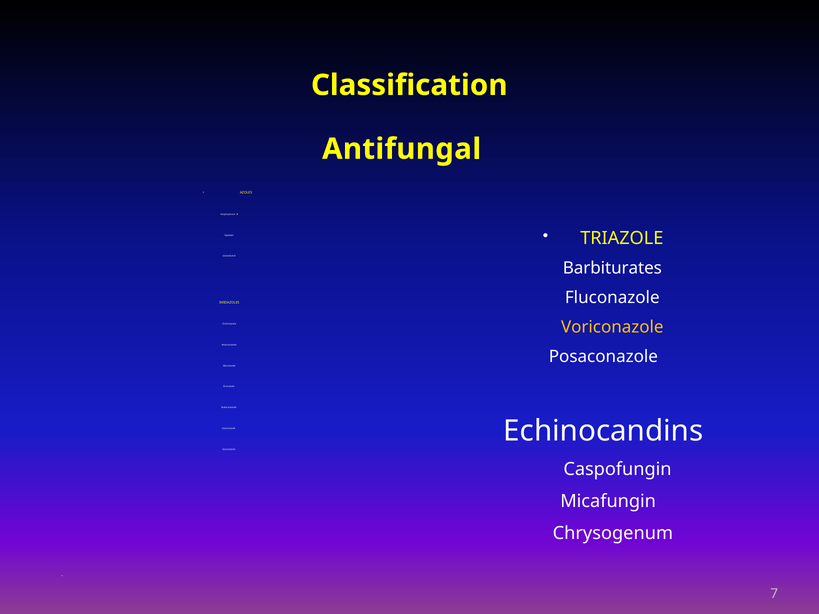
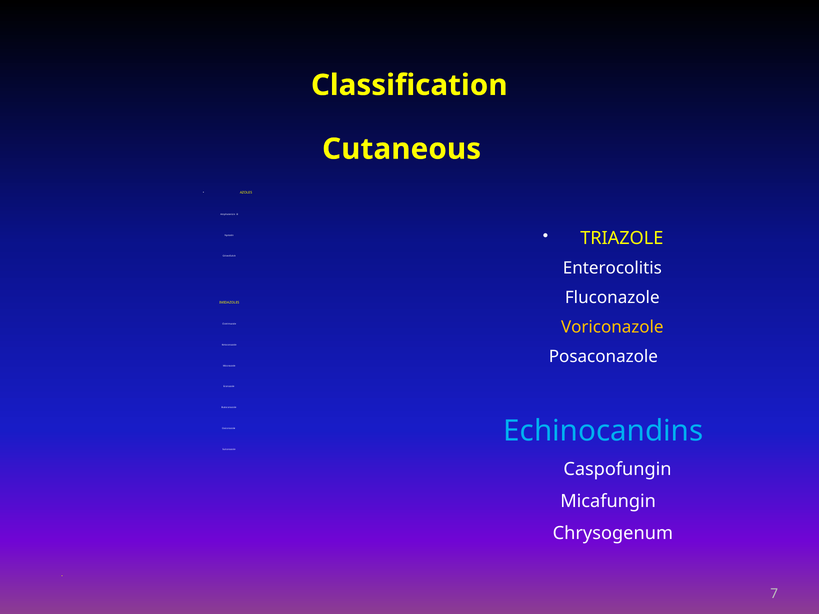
Antifungal: Antifungal -> Cutaneous
Barbiturates: Barbiturates -> Enterocolitis
Echinocandins colour: white -> light blue
